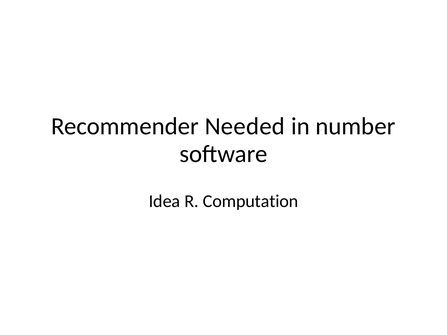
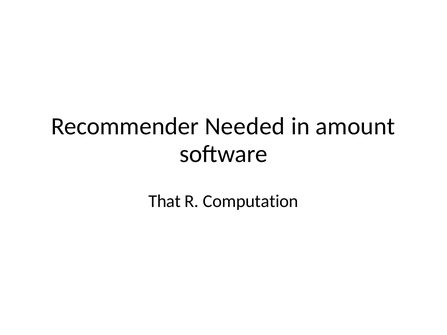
number: number -> amount
Idea: Idea -> That
